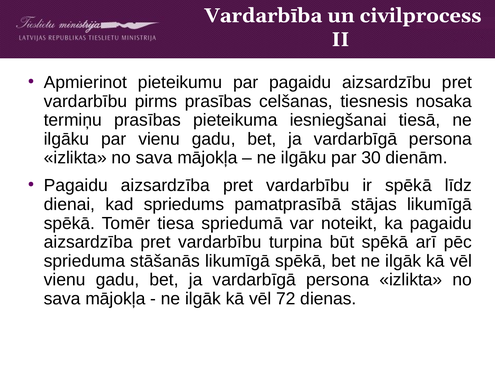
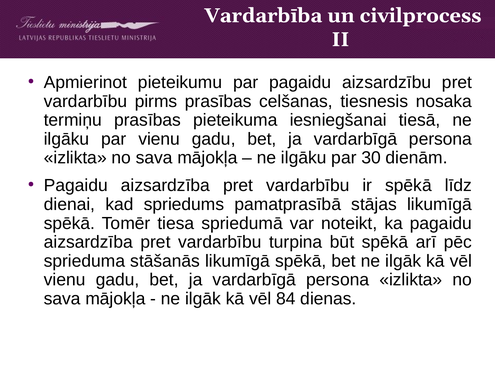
72: 72 -> 84
